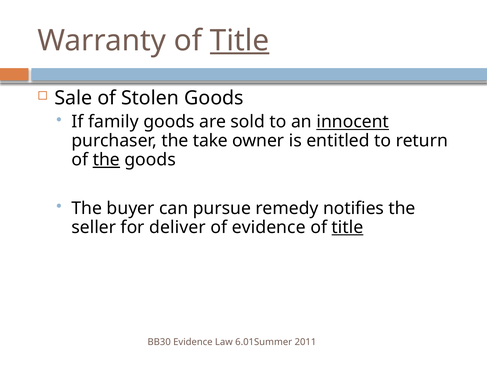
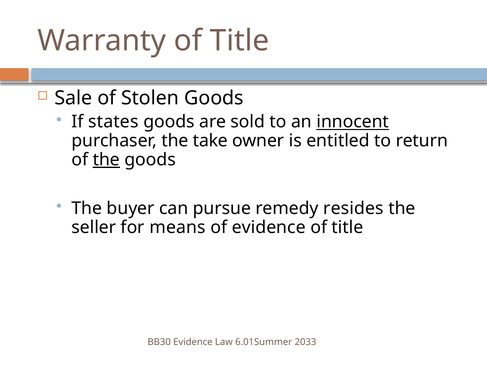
Title at (240, 41) underline: present -> none
family: family -> states
notifies: notifies -> resides
deliver: deliver -> means
title at (347, 227) underline: present -> none
2011: 2011 -> 2033
